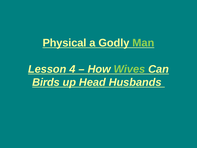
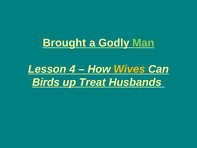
Physical: Physical -> Brought
Wives colour: light green -> yellow
Head: Head -> Treat
